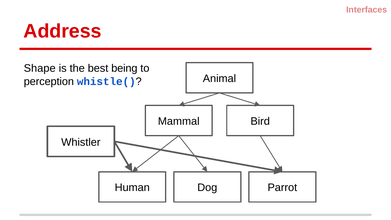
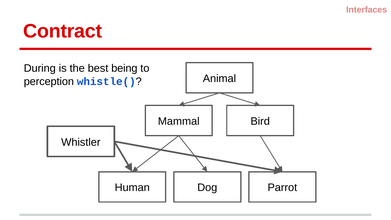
Address: Address -> Contract
Shape: Shape -> During
